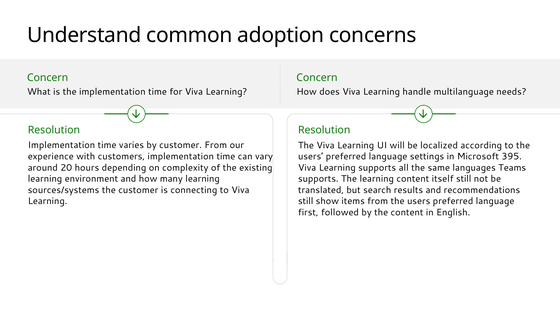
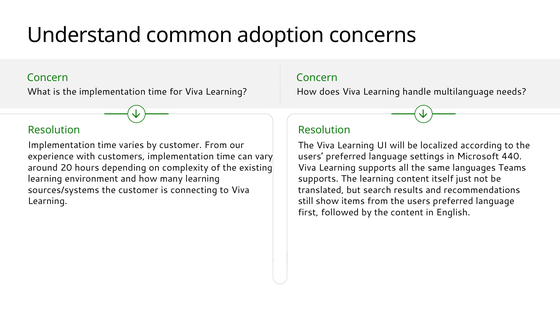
395: 395 -> 440
itself still: still -> just
